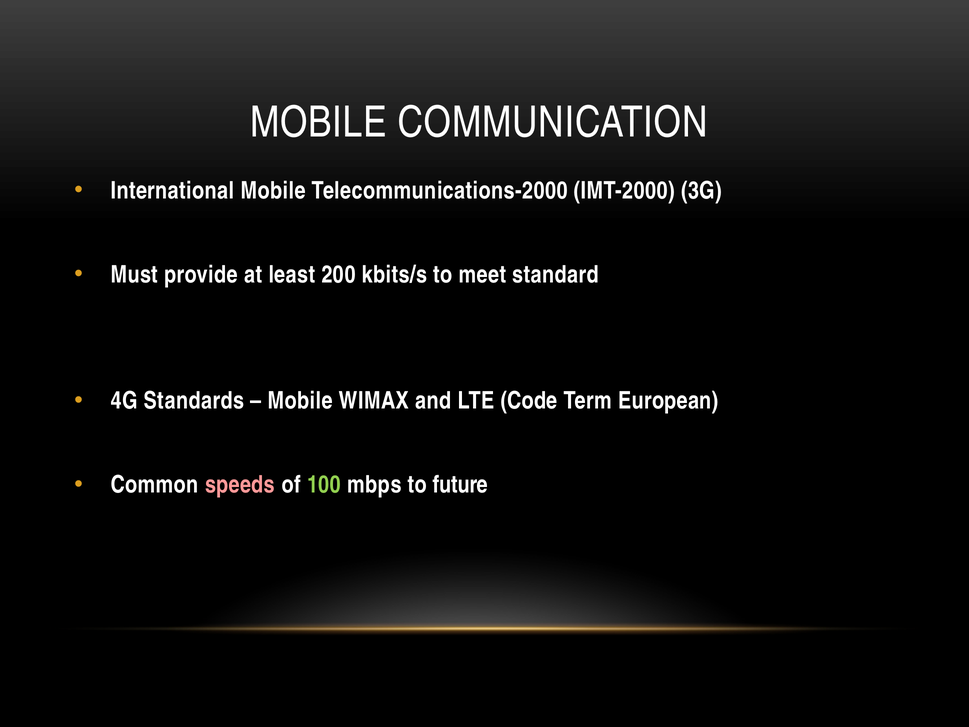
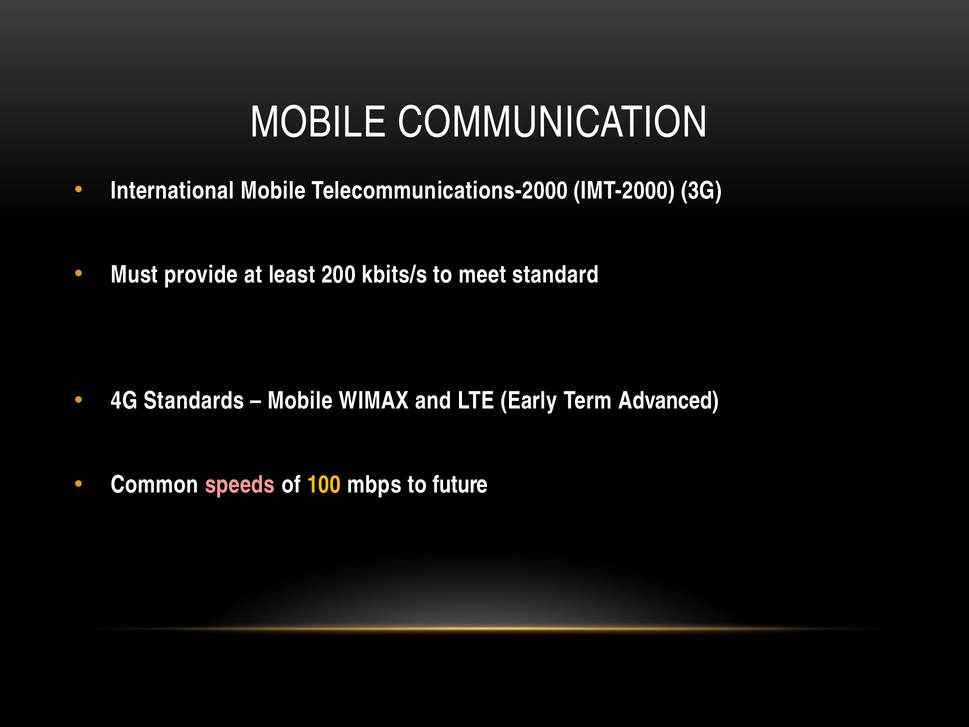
Code: Code -> Early
European: European -> Advanced
100 colour: light green -> yellow
